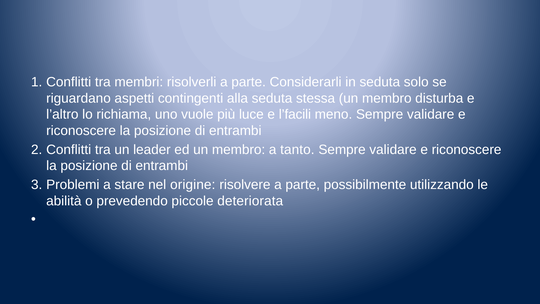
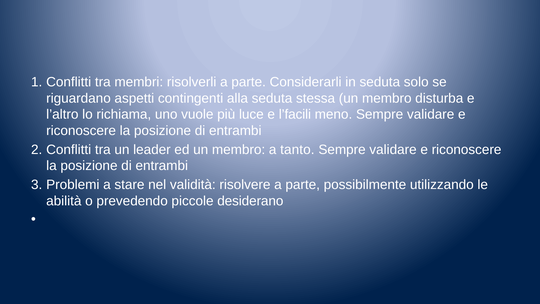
origine: origine -> validità
deteriorata: deteriorata -> desiderano
